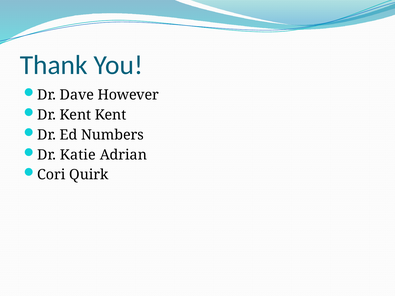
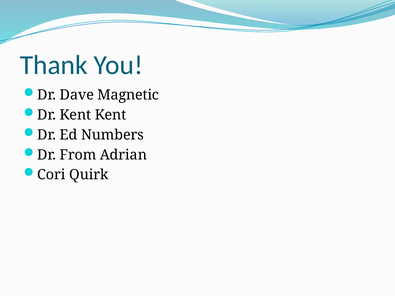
However: However -> Magnetic
Katie: Katie -> From
